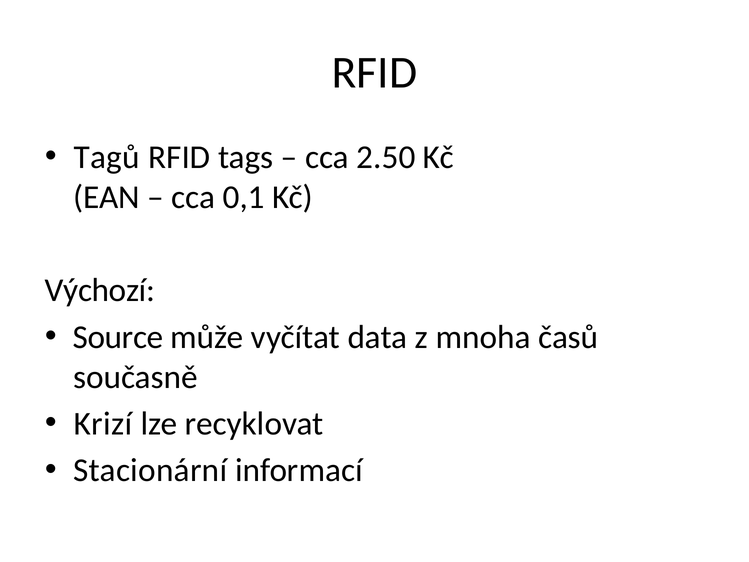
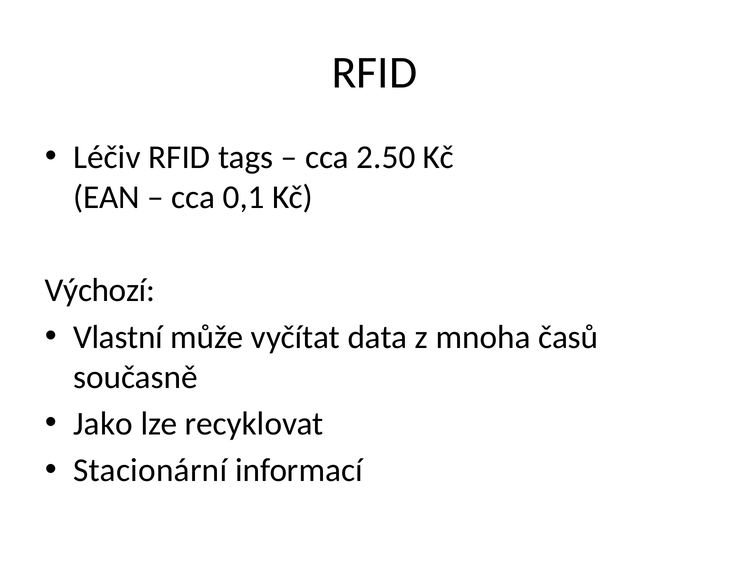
Tagů: Tagů -> Léčiv
Source: Source -> Vlastní
Krizí: Krizí -> Jako
